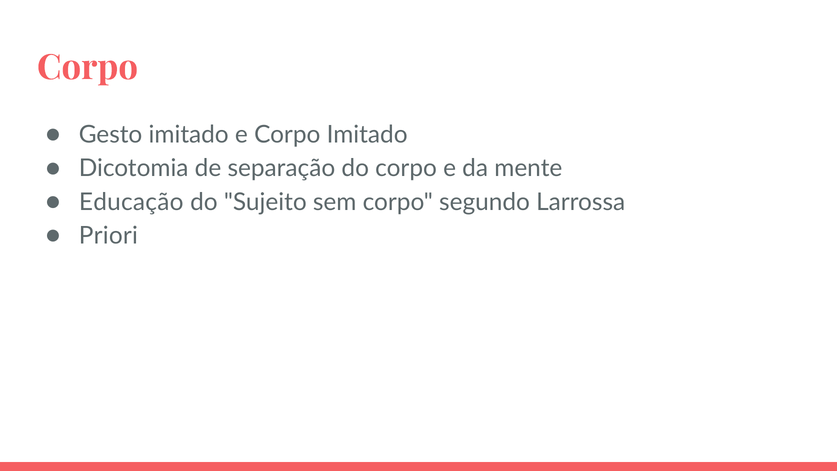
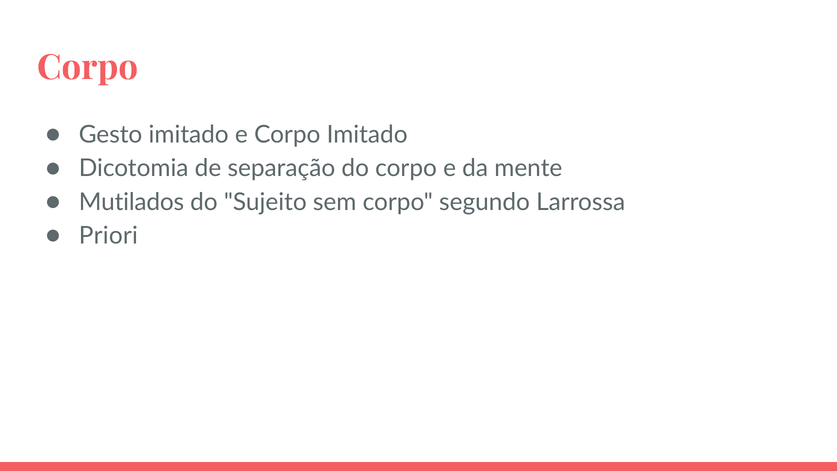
Educação: Educação -> Mutilados
